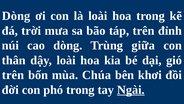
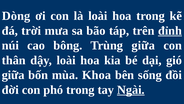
đỉnh underline: none -> present
cao dòng: dòng -> bông
trên at (13, 75): trên -> giữa
Chúa: Chúa -> Khoa
khơi: khơi -> sống
